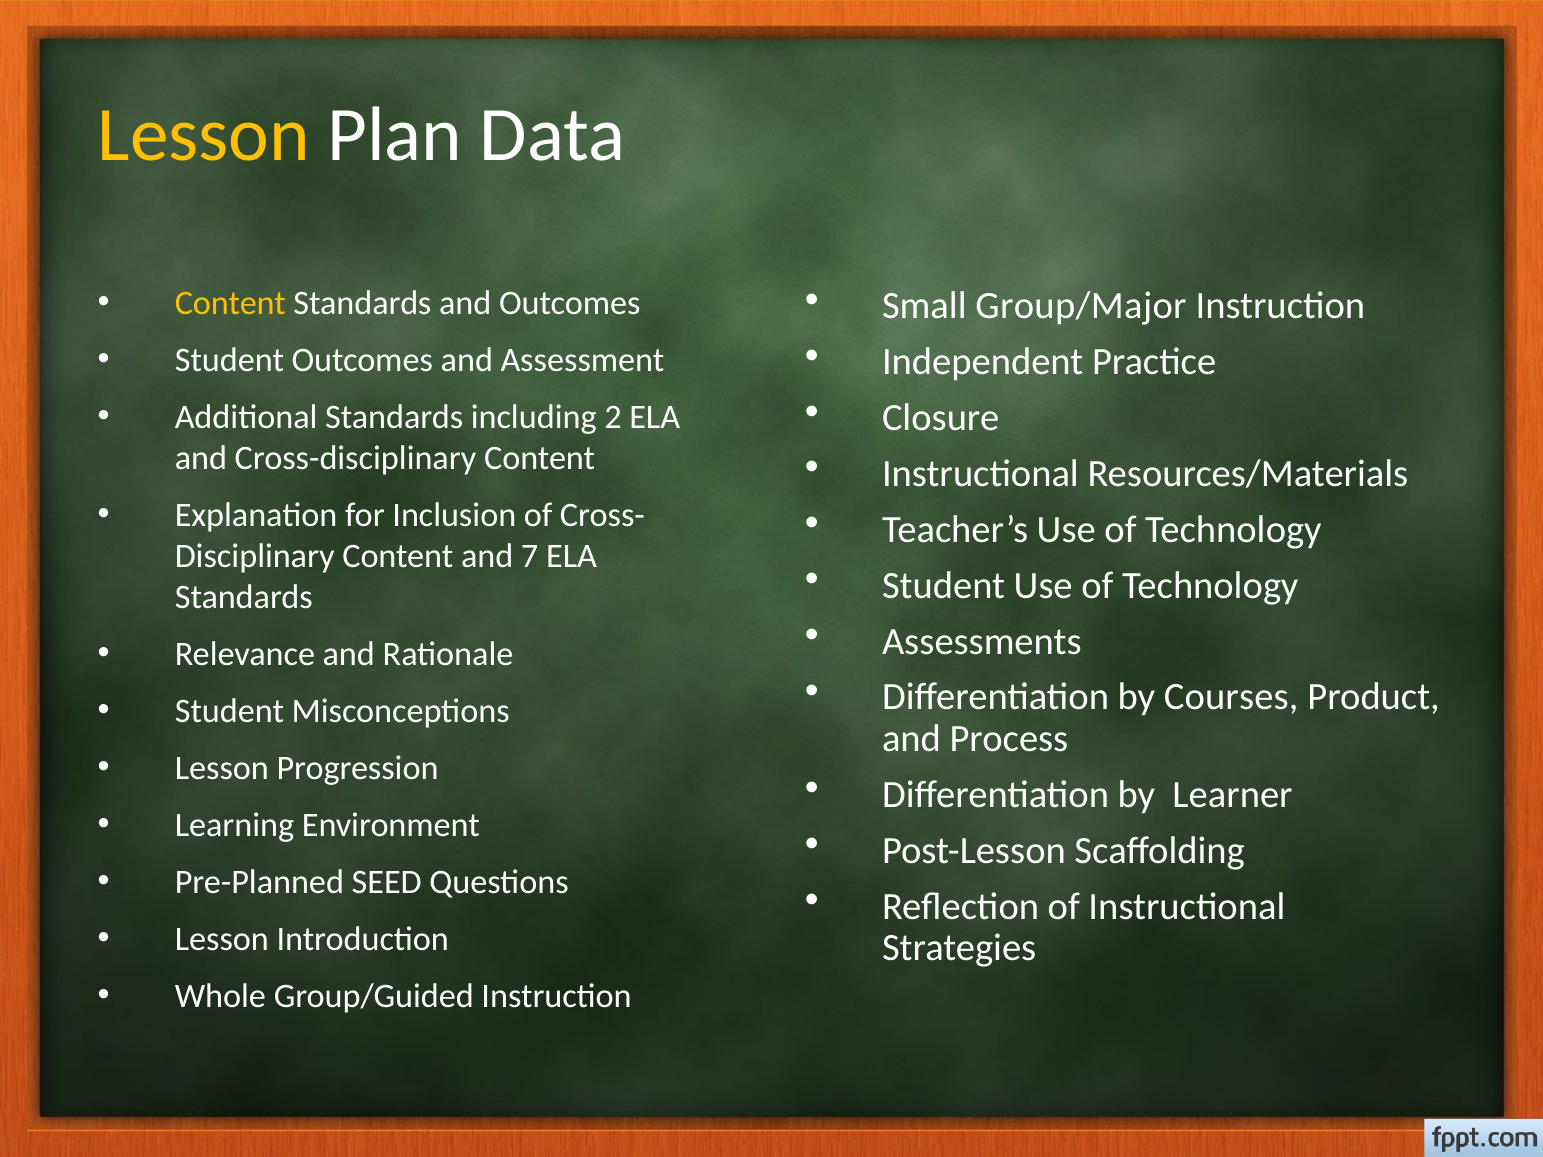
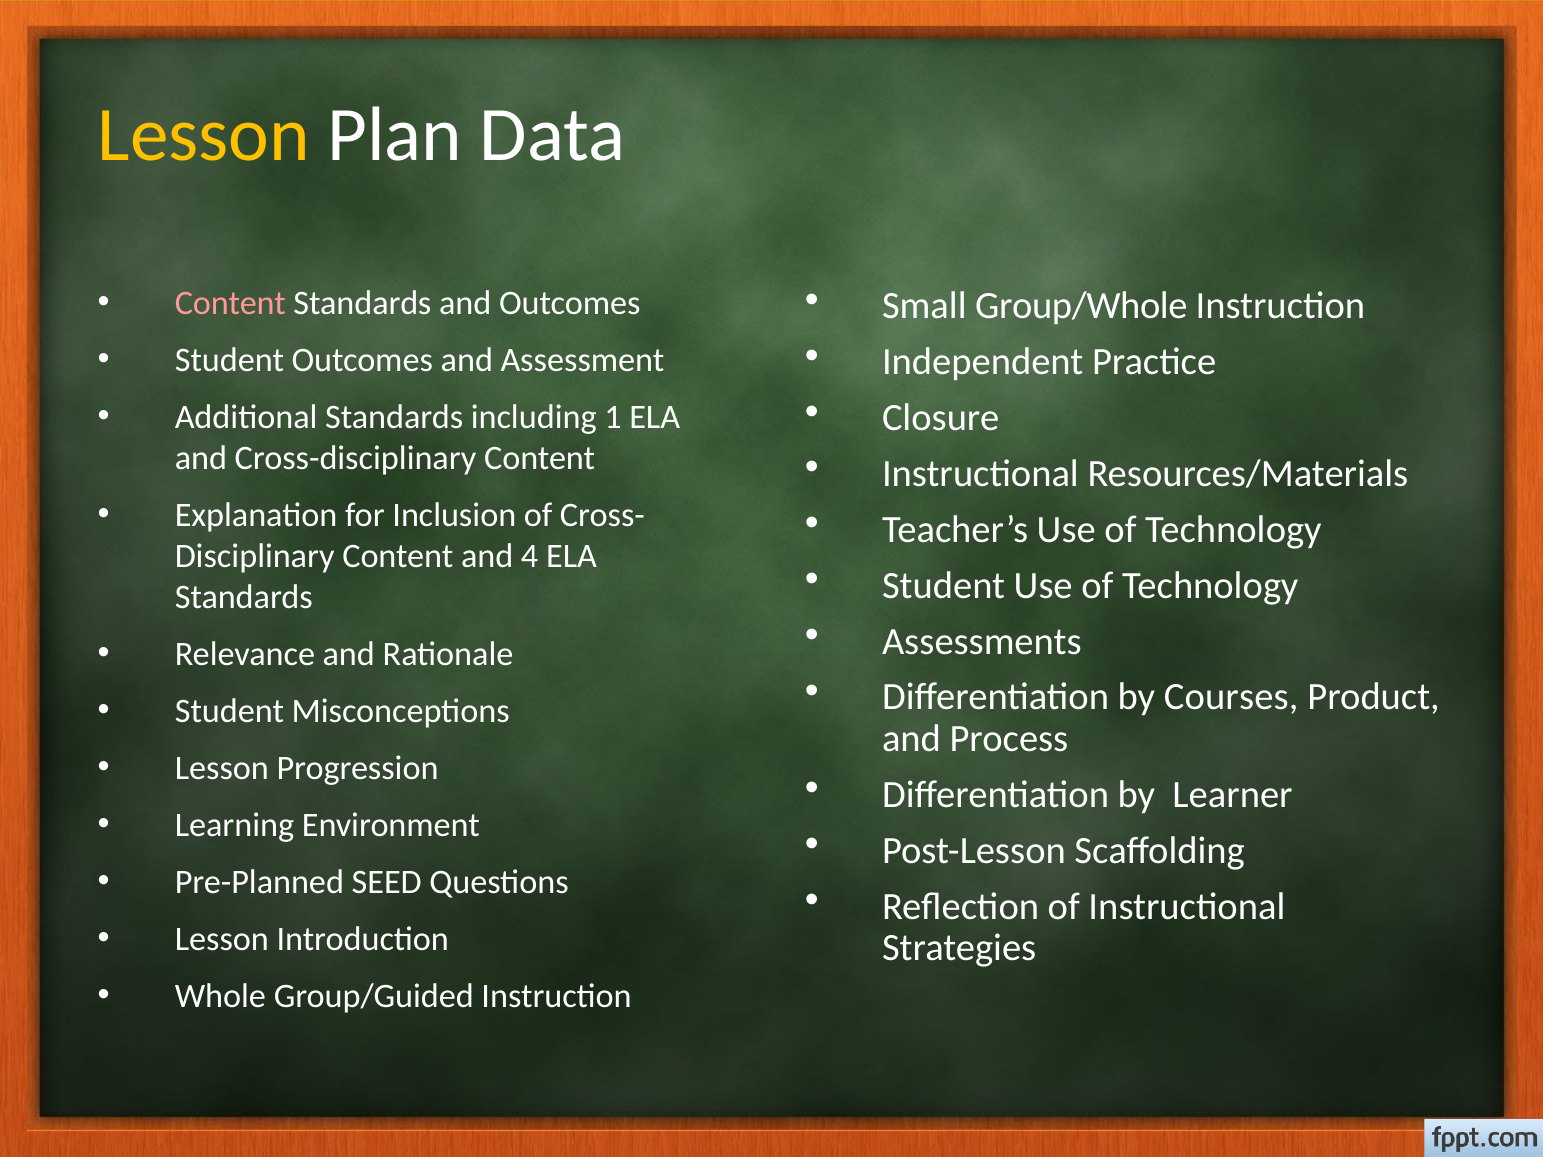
Group/Major: Group/Major -> Group/Whole
Content at (230, 303) colour: yellow -> pink
2: 2 -> 1
7: 7 -> 4
